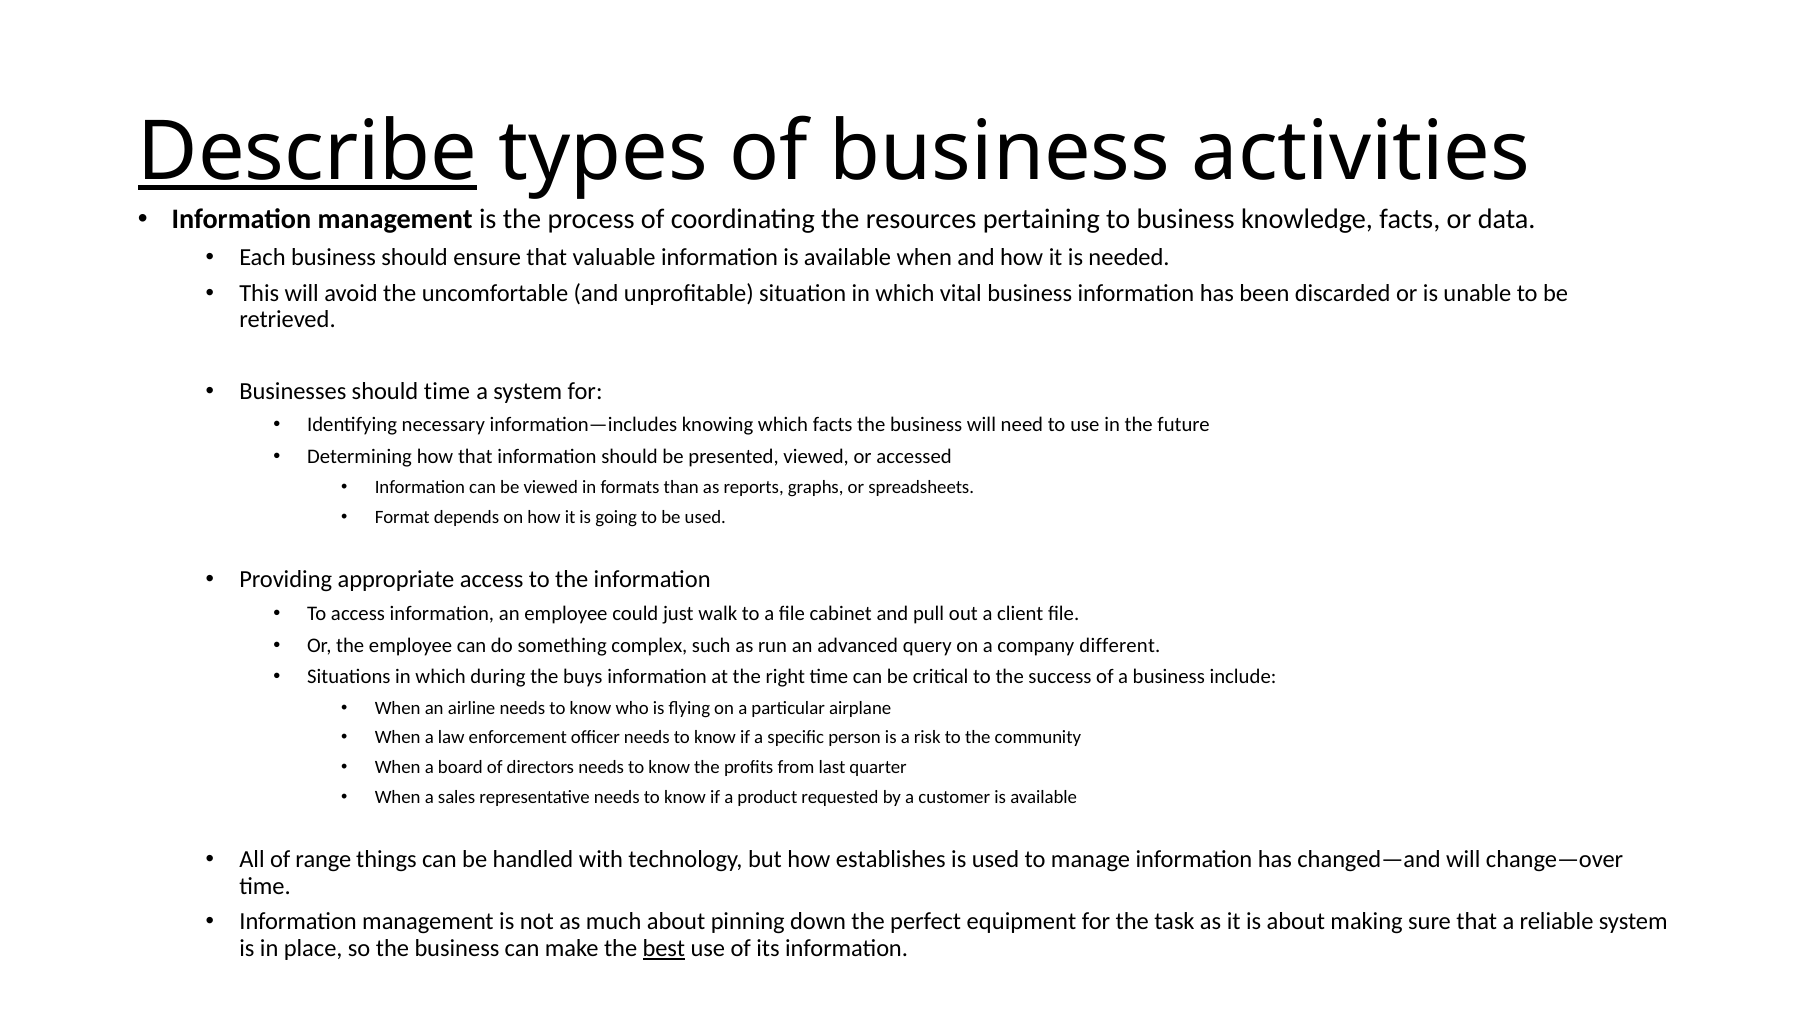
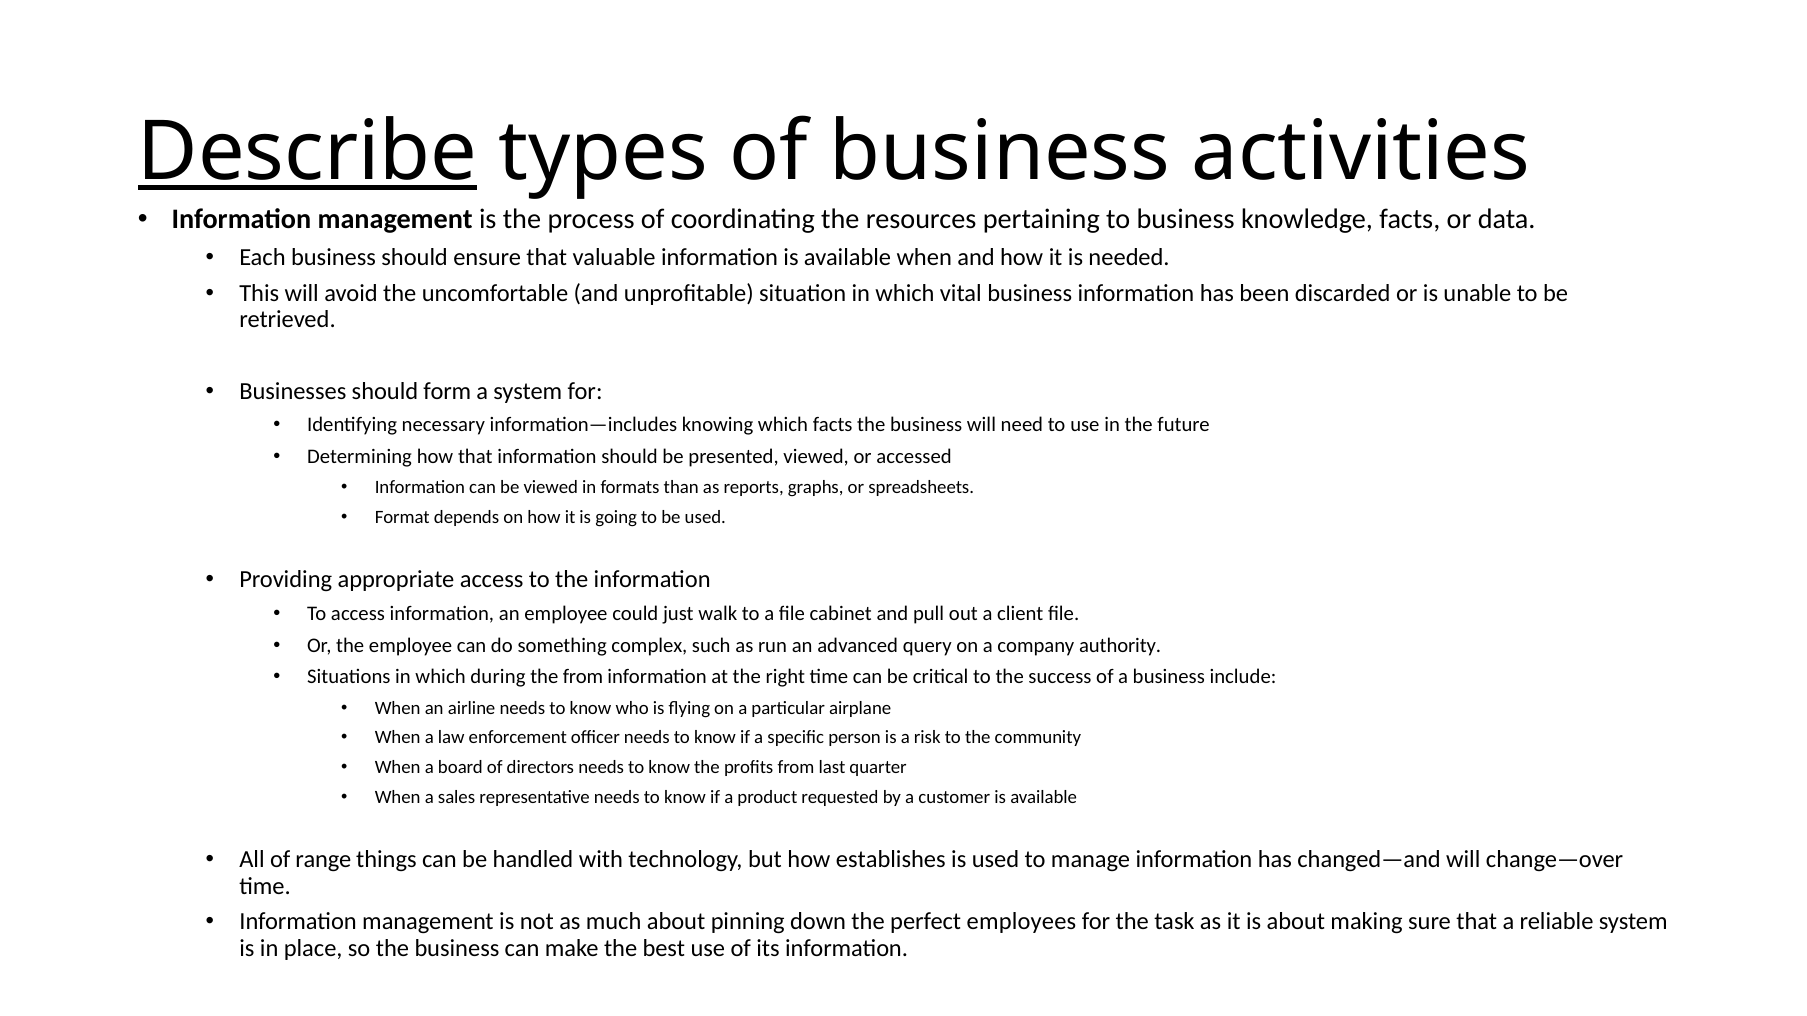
should time: time -> form
different: different -> authority
the buys: buys -> from
equipment: equipment -> employees
best underline: present -> none
